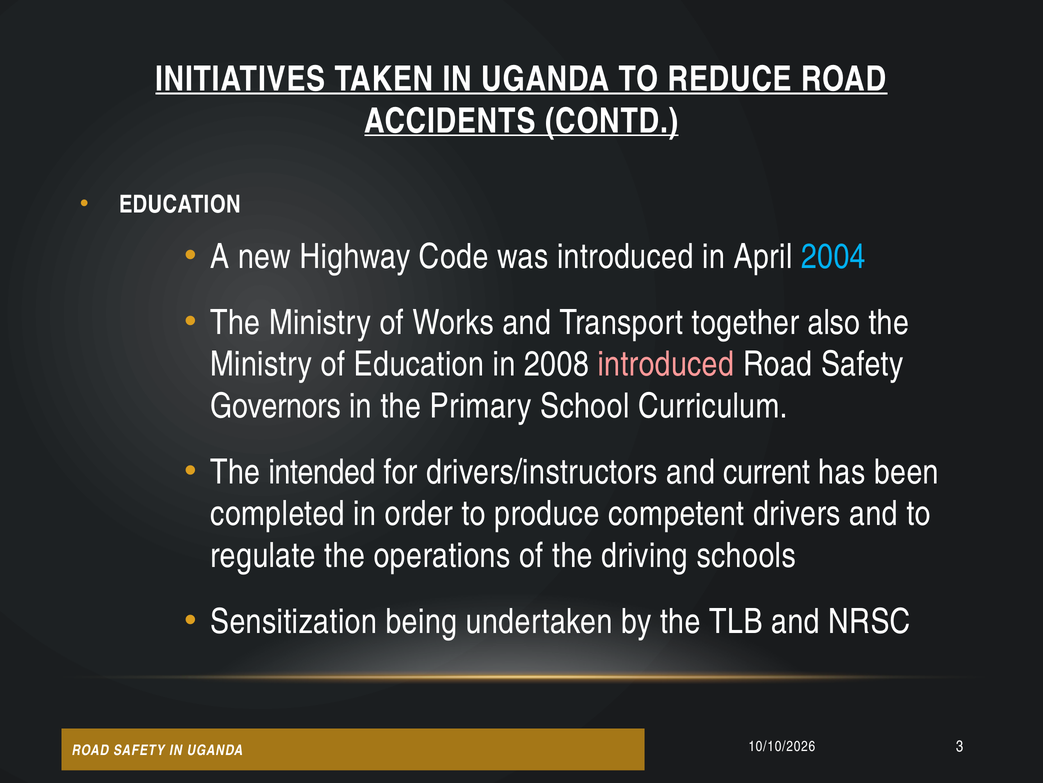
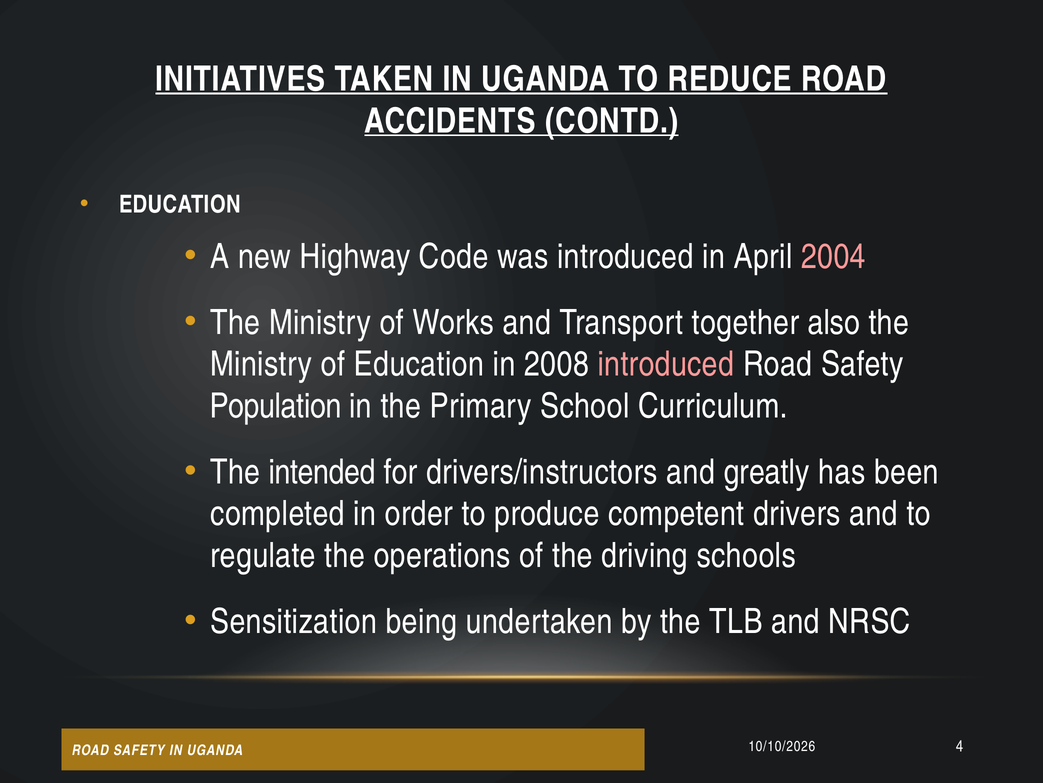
2004 colour: light blue -> pink
Governors: Governors -> Population
current: current -> greatly
3: 3 -> 4
